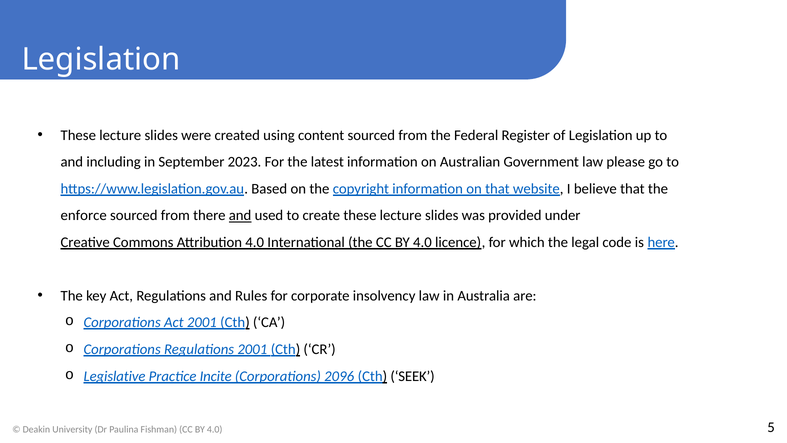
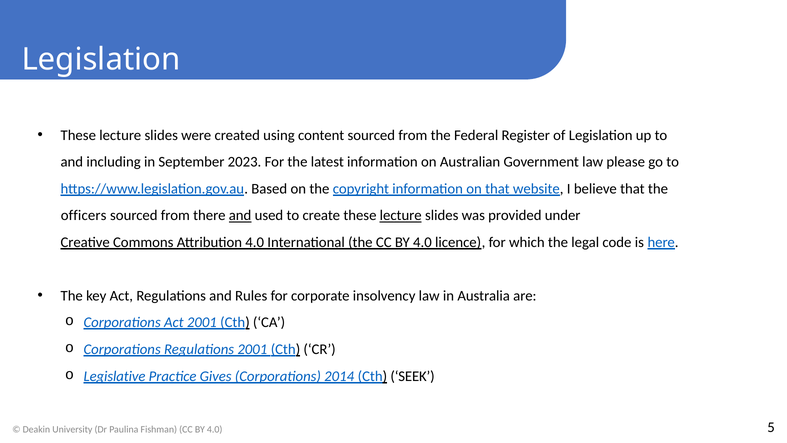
enforce: enforce -> officers
lecture at (401, 215) underline: none -> present
Incite: Incite -> Gives
2096: 2096 -> 2014
